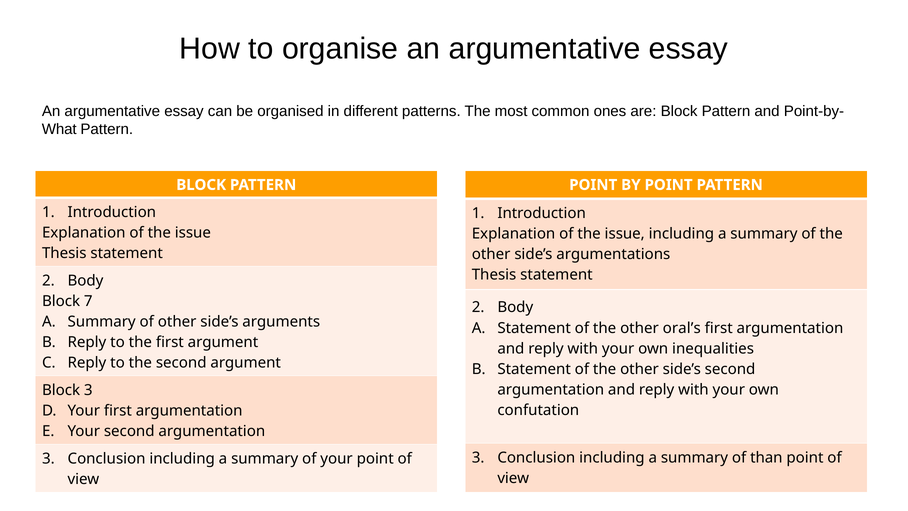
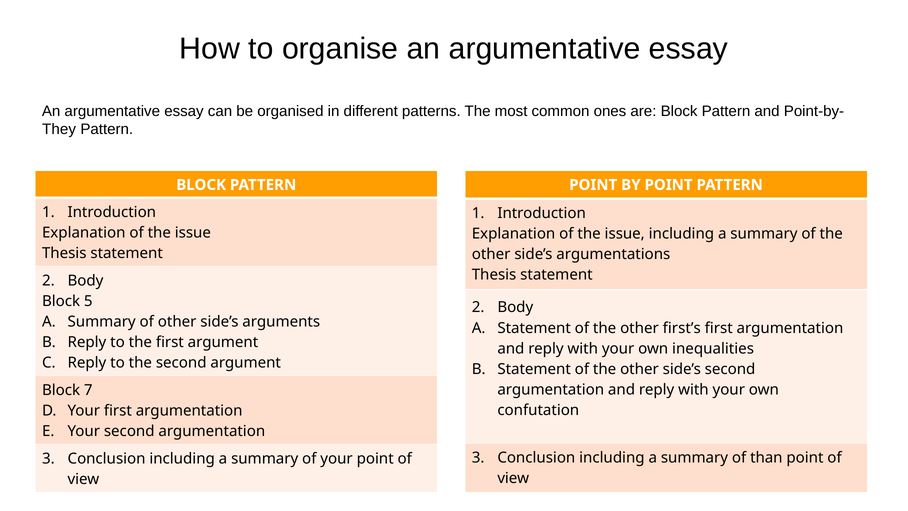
What: What -> They
7: 7 -> 5
oral’s: oral’s -> first’s
Block 3: 3 -> 7
